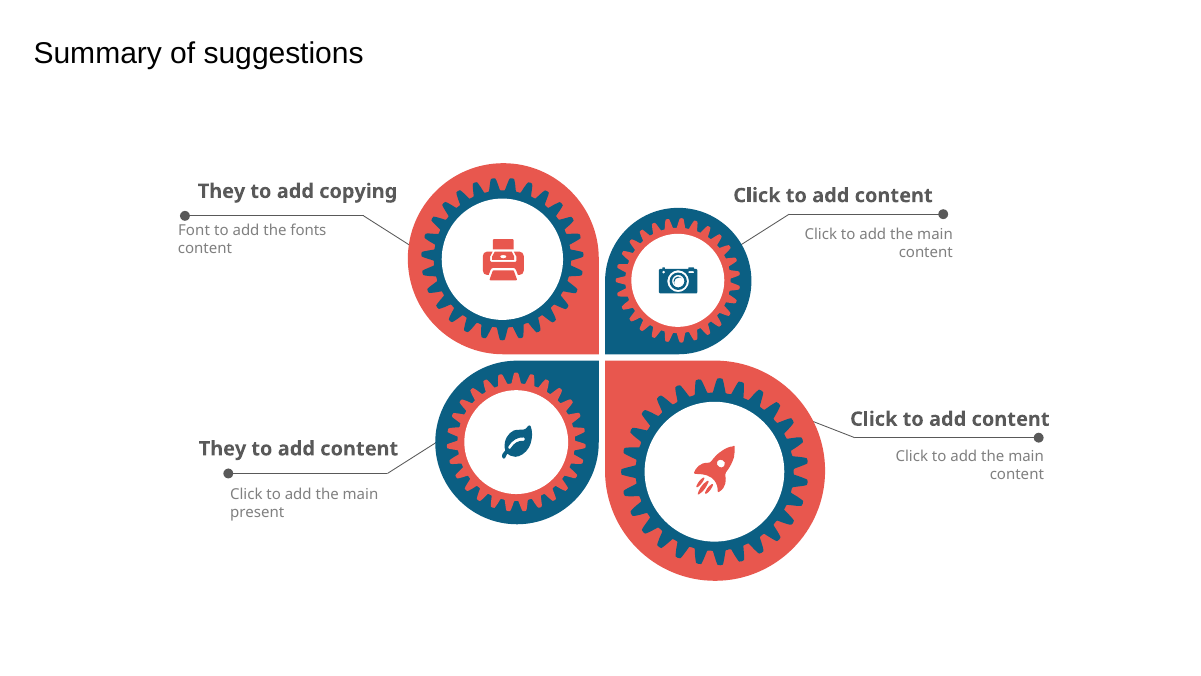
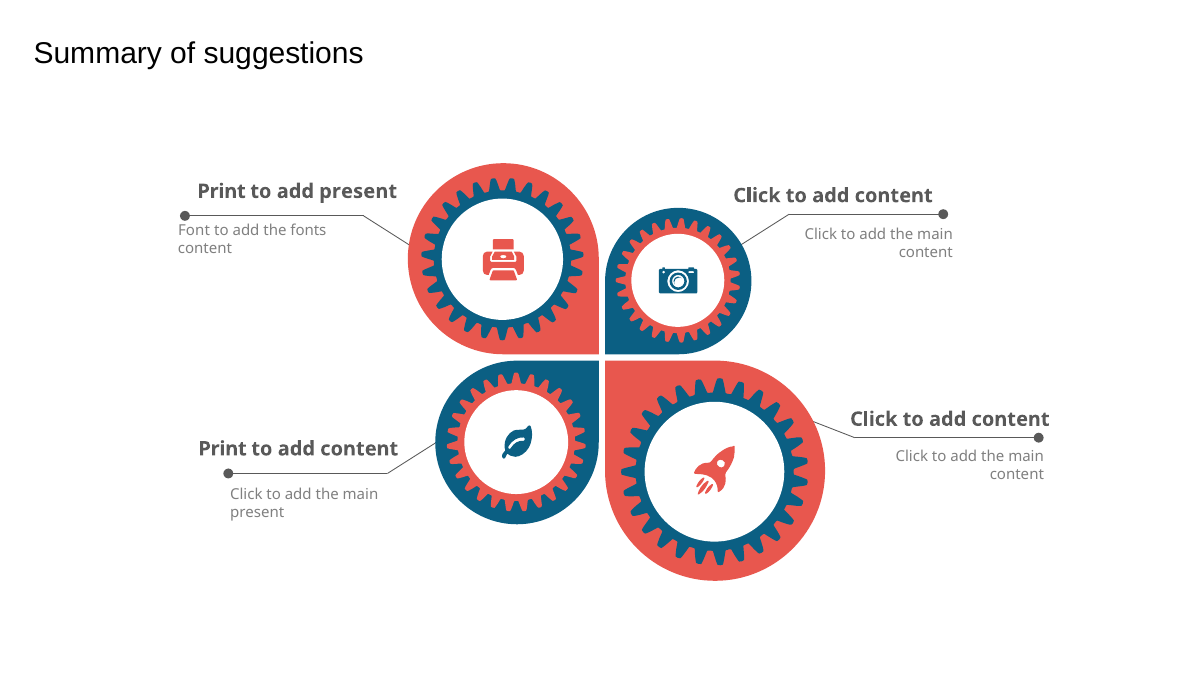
They at (222, 191): They -> Print
add copying: copying -> present
They at (223, 449): They -> Print
